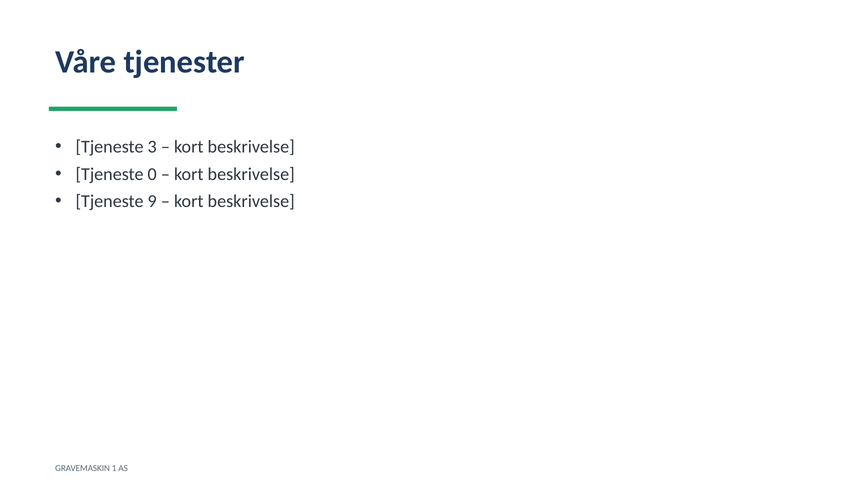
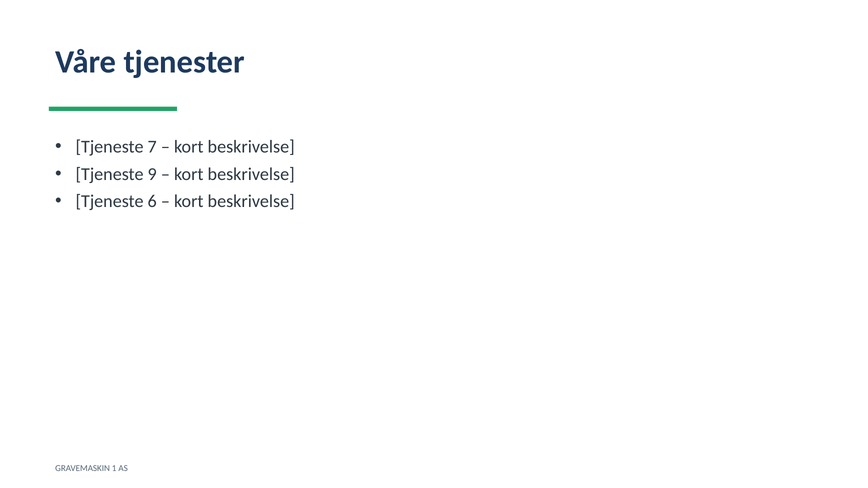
3: 3 -> 7
0: 0 -> 9
9: 9 -> 6
